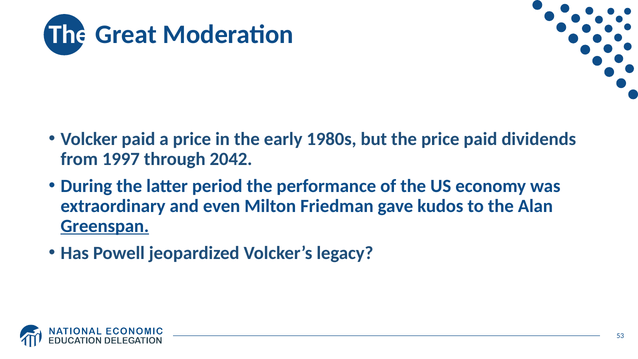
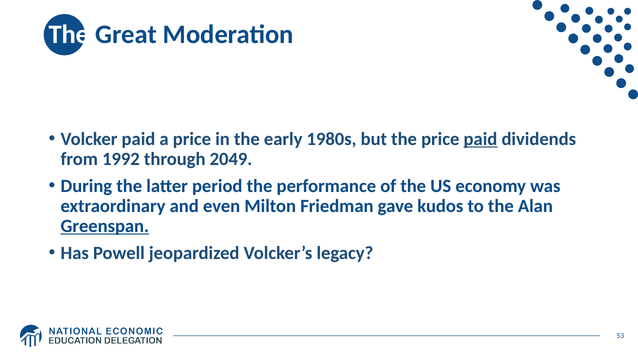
paid at (480, 139) underline: none -> present
1997: 1997 -> 1992
2042: 2042 -> 2049
